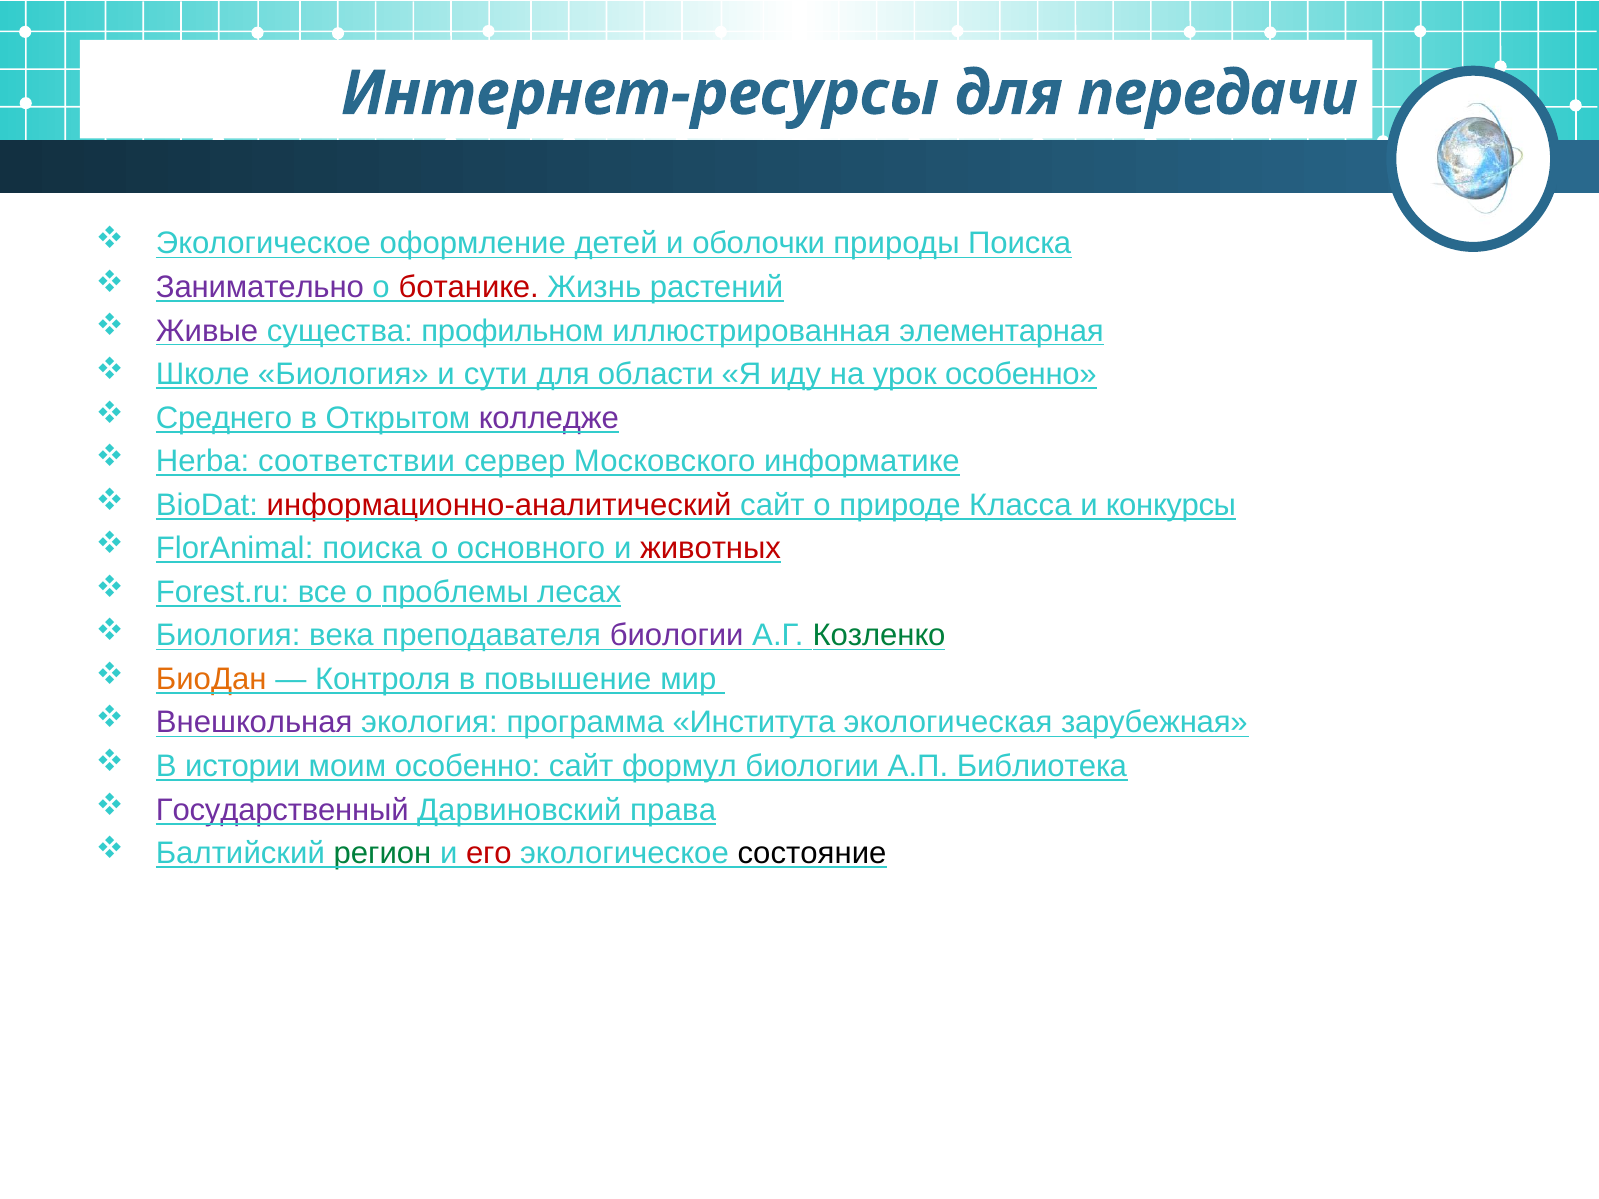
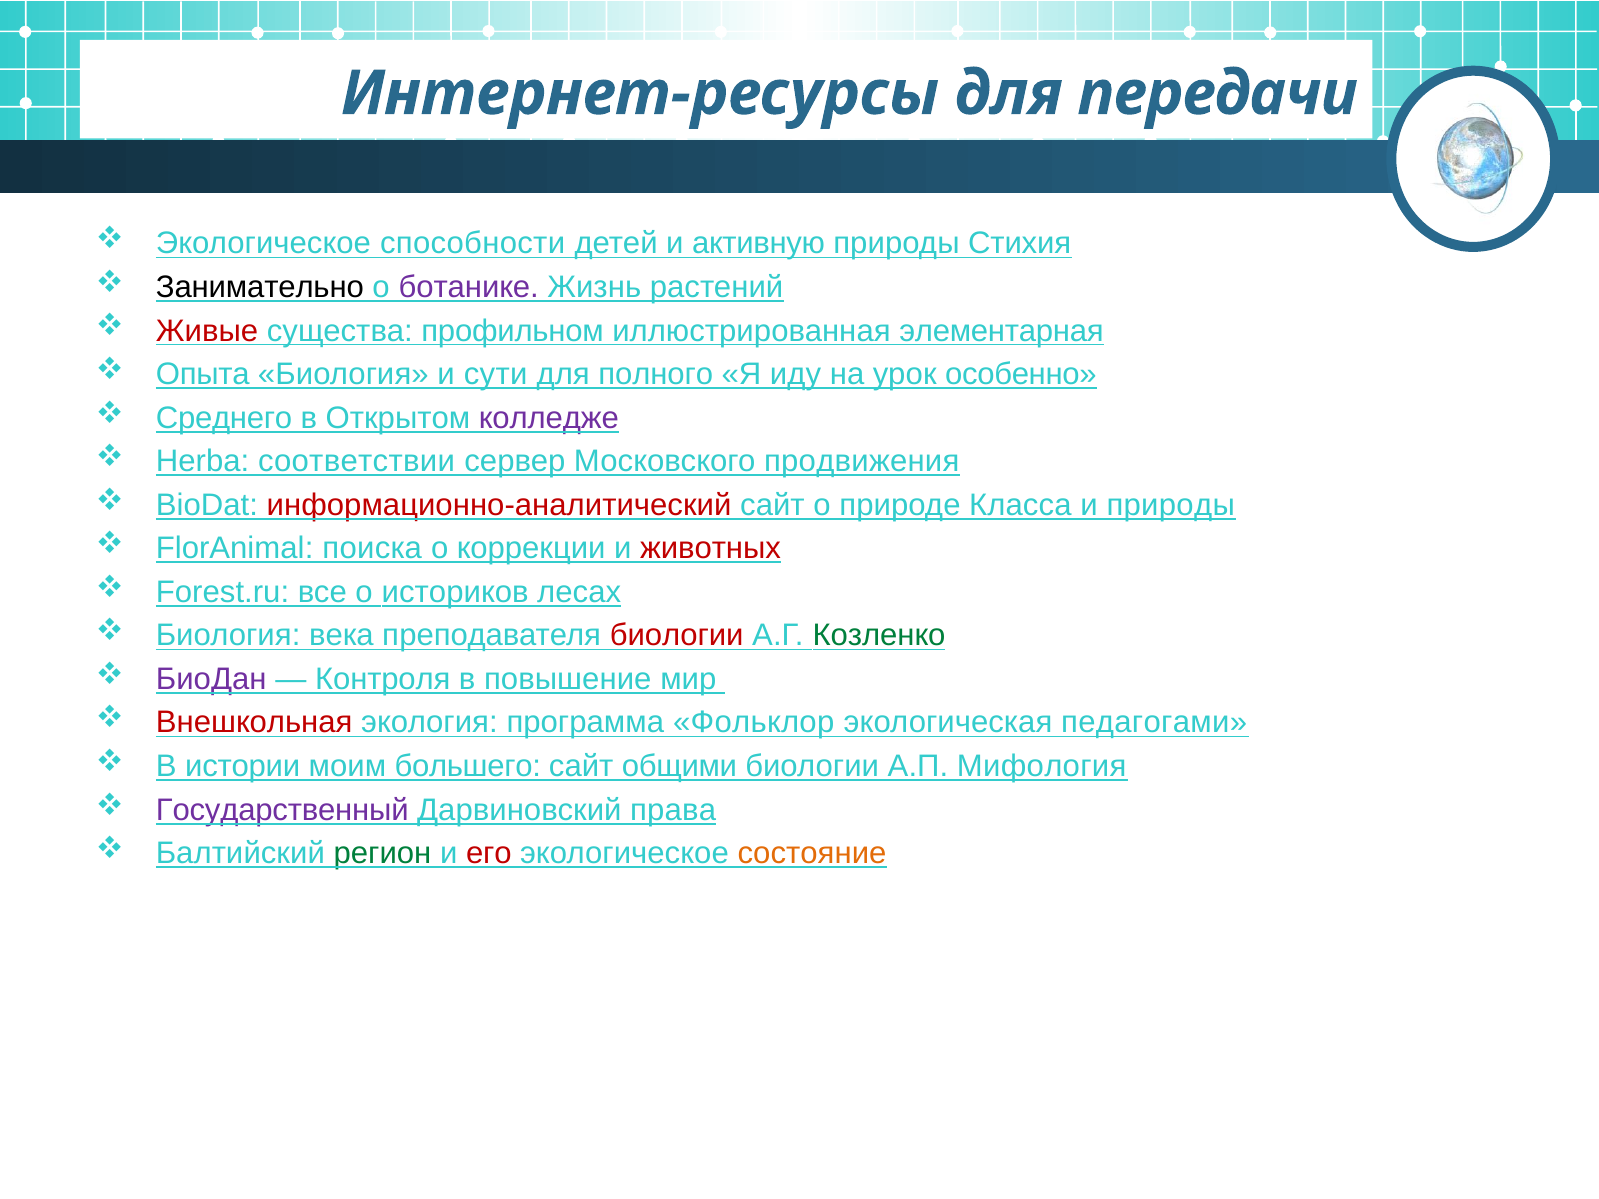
оформление: оформление -> способности
оболочки: оболочки -> активную
природы Поиска: Поиска -> Стихия
Занимательно colour: purple -> black
ботанике colour: red -> purple
Живые colour: purple -> red
Школе: Школе -> Опыта
области: области -> полного
информатике: информатике -> продвижения
и конкурсы: конкурсы -> природы
основного: основного -> коррекции
проблемы: проблемы -> историков
биологии at (677, 636) colour: purple -> red
БиоДан colour: orange -> purple
Внешкольная colour: purple -> red
Института: Института -> Фольклор
зарубежная: зарубежная -> педагогами
моим особенно: особенно -> большего
формул: формул -> общими
Библиотека: Библиотека -> Мифология
состояние colour: black -> orange
